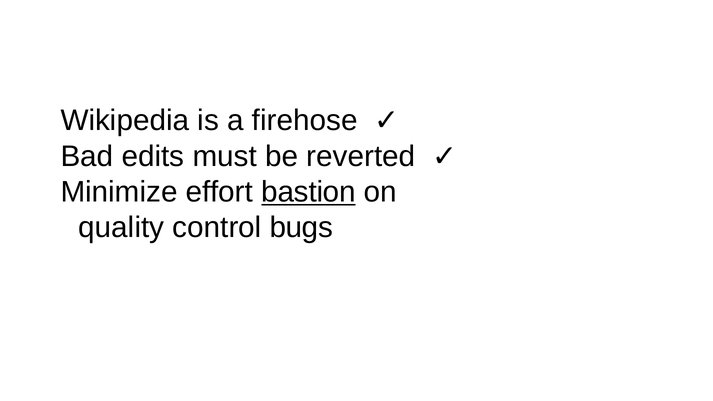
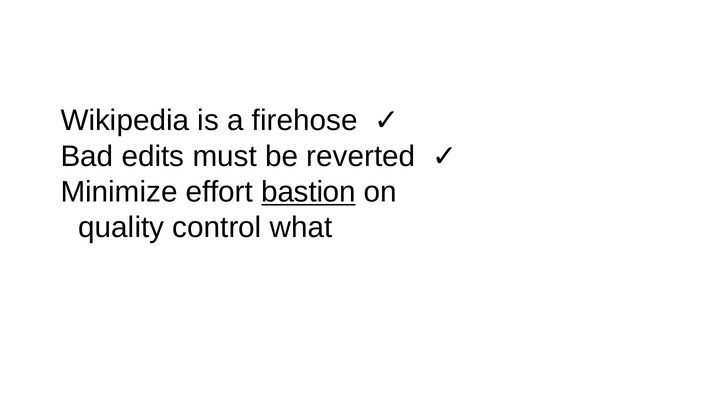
bugs: bugs -> what
